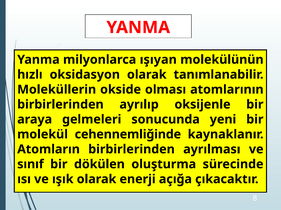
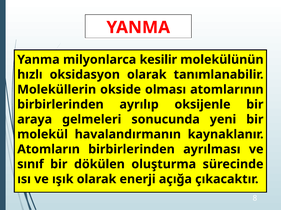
ışıyan: ışıyan -> kesilir
cehennemliğinde: cehennemliğinde -> havalandırmanın
